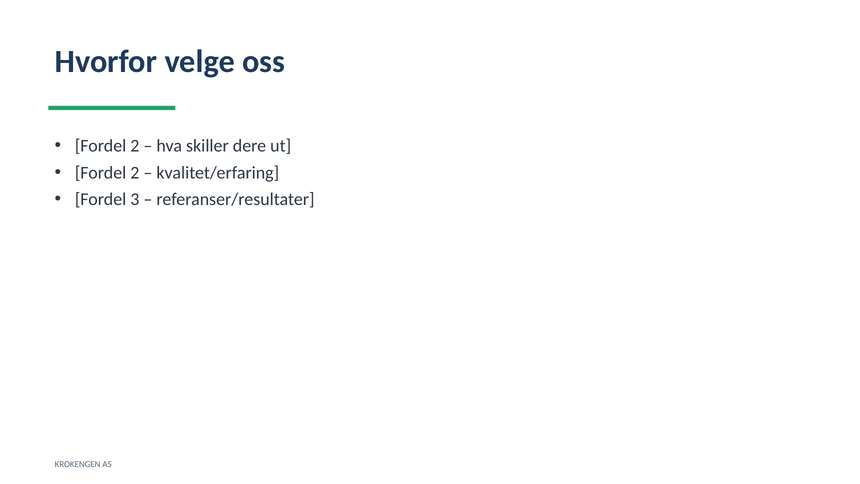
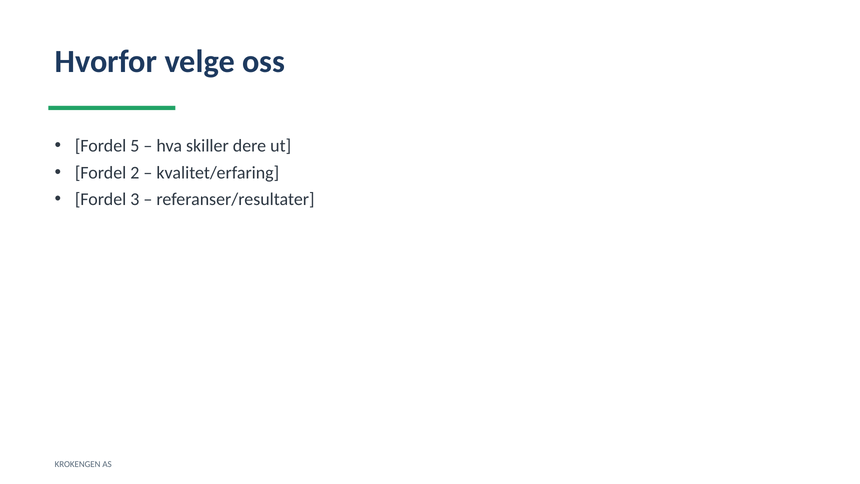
2 at (135, 146): 2 -> 5
